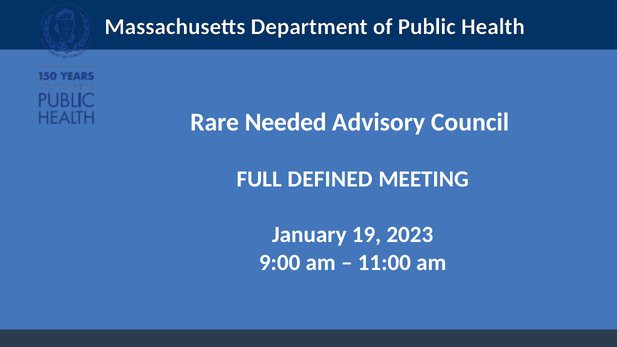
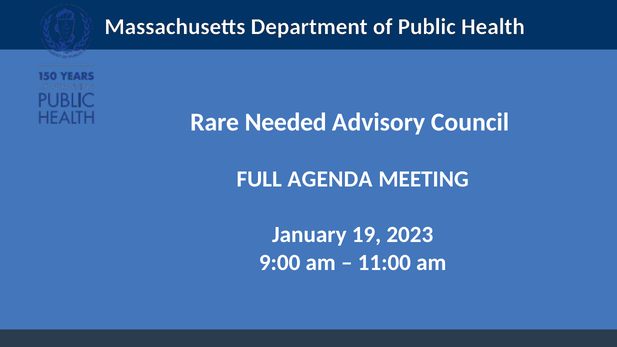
DEFINED: DEFINED -> AGENDA
